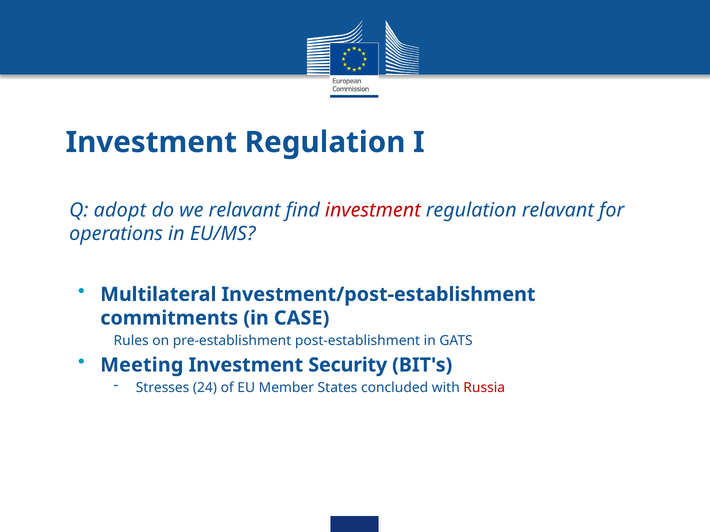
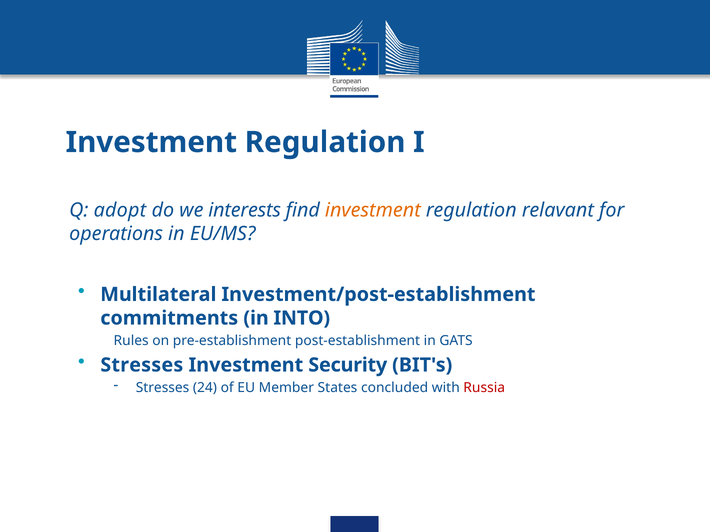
we relavant: relavant -> interests
investment at (373, 210) colour: red -> orange
CASE: CASE -> INTO
Meeting at (142, 365): Meeting -> Stresses
